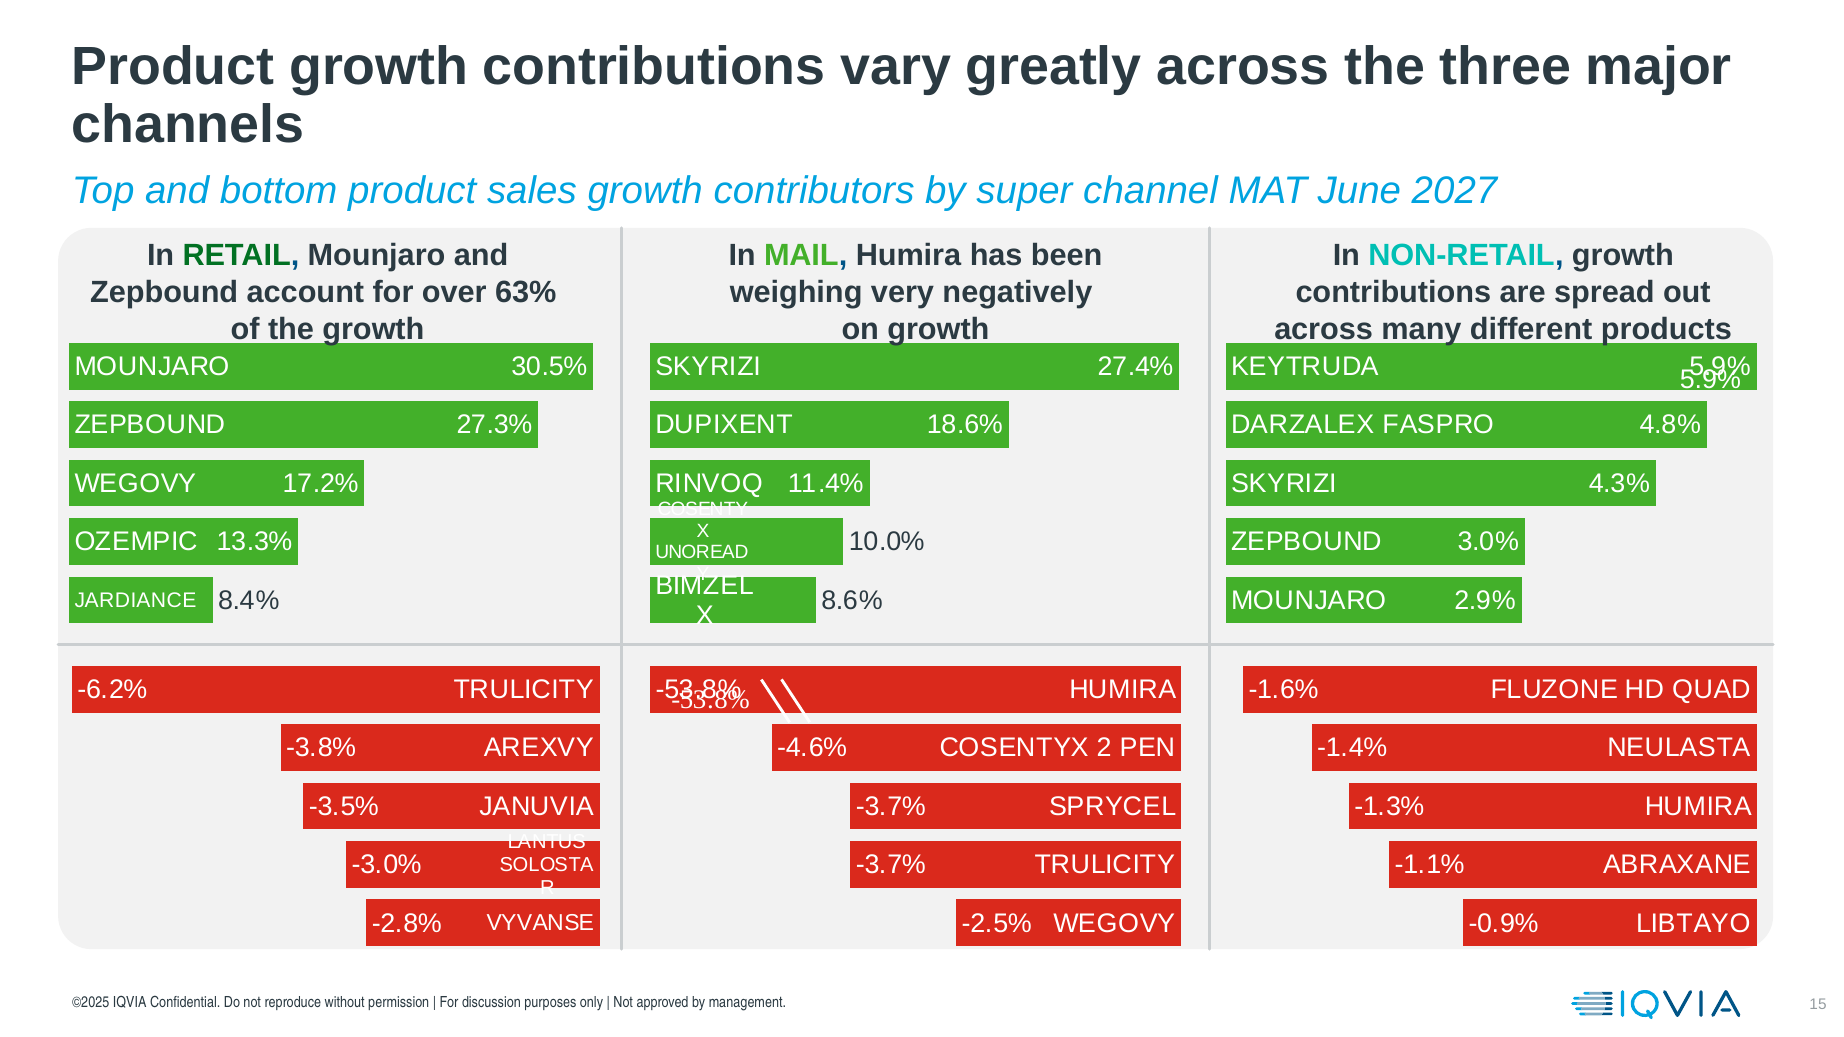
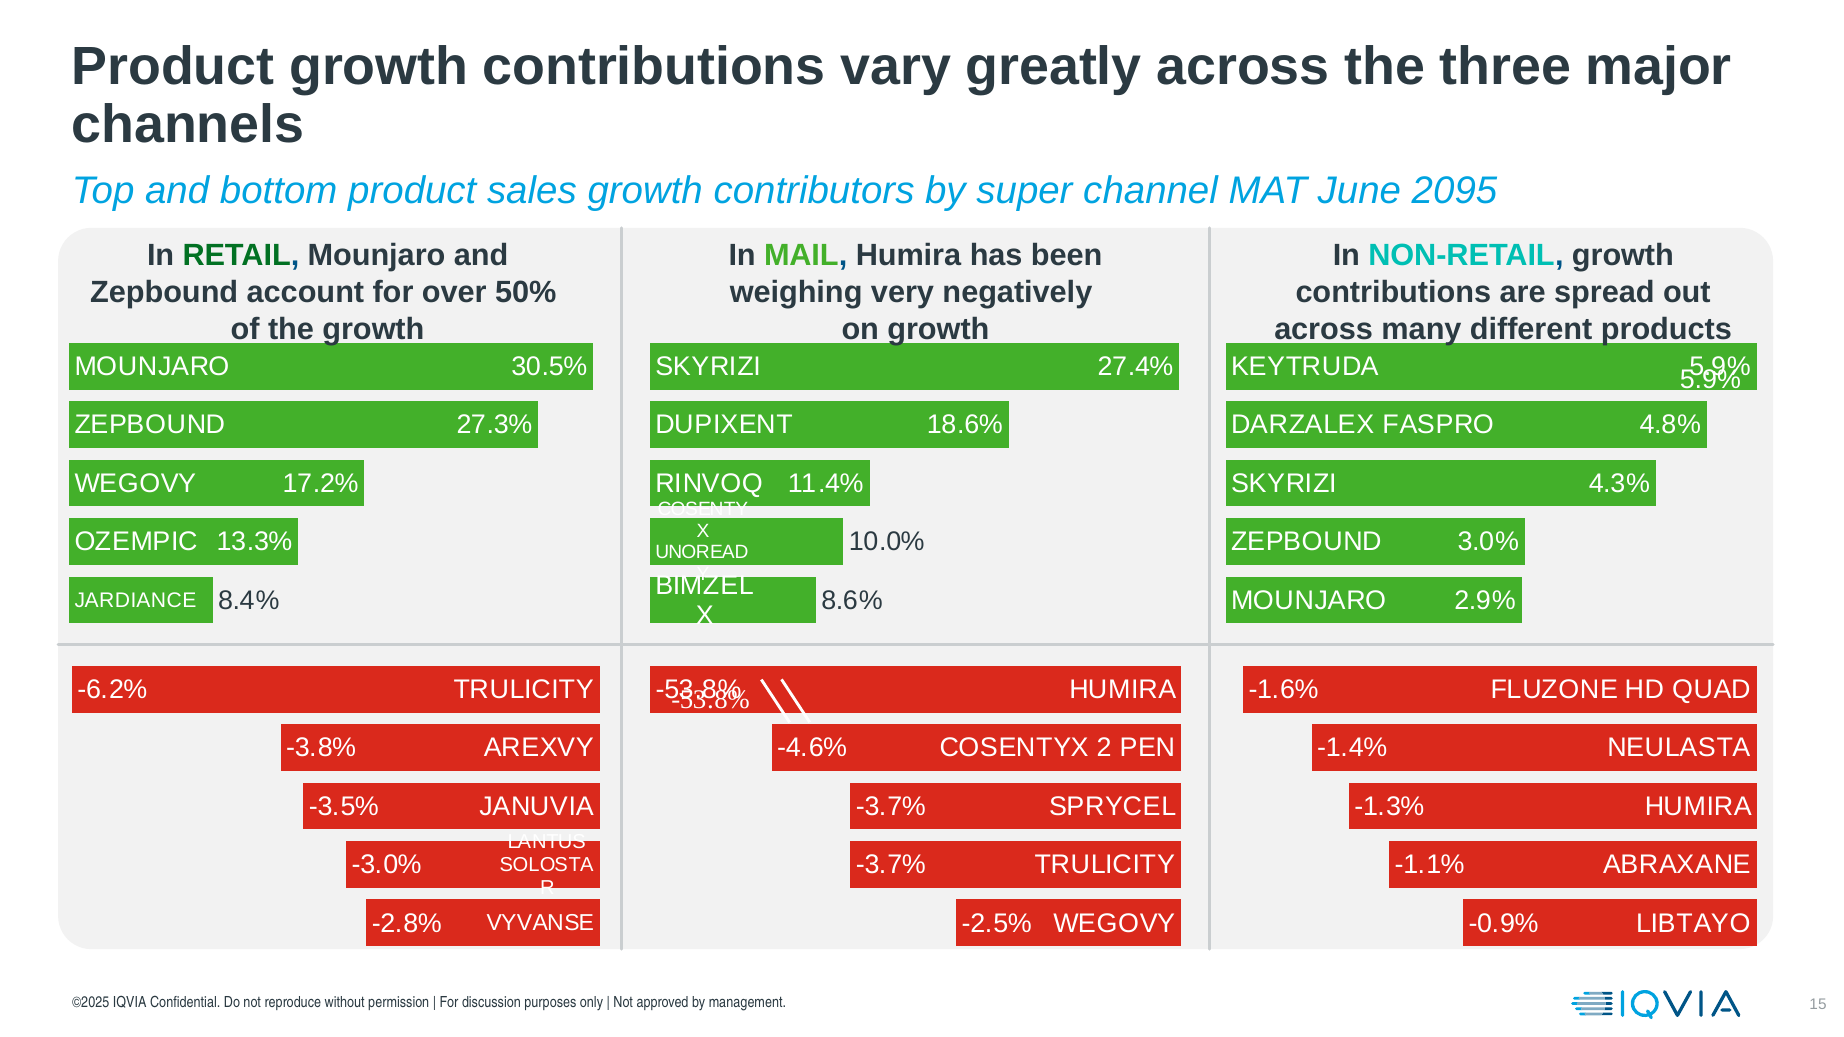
2027: 2027 -> 2095
63%: 63% -> 50%
